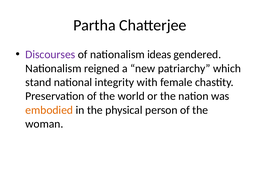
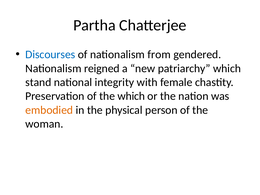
Discourses colour: purple -> blue
ideas: ideas -> from
the world: world -> which
